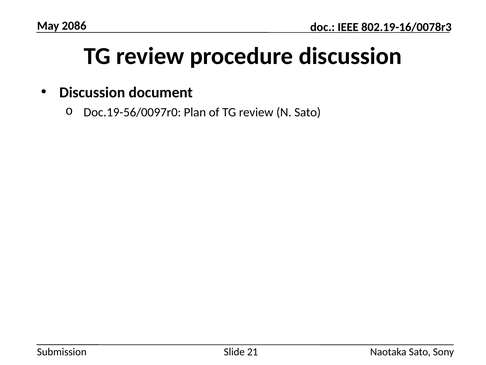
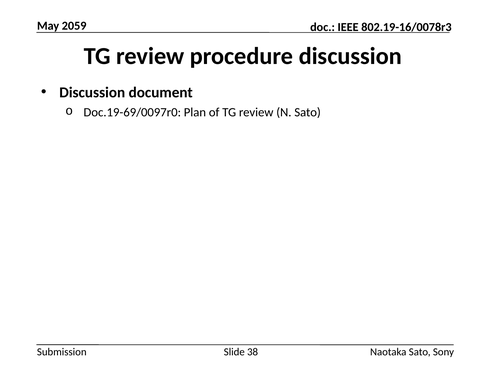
2086: 2086 -> 2059
Doc.19-56/0097r0: Doc.19-56/0097r0 -> Doc.19-69/0097r0
21: 21 -> 38
